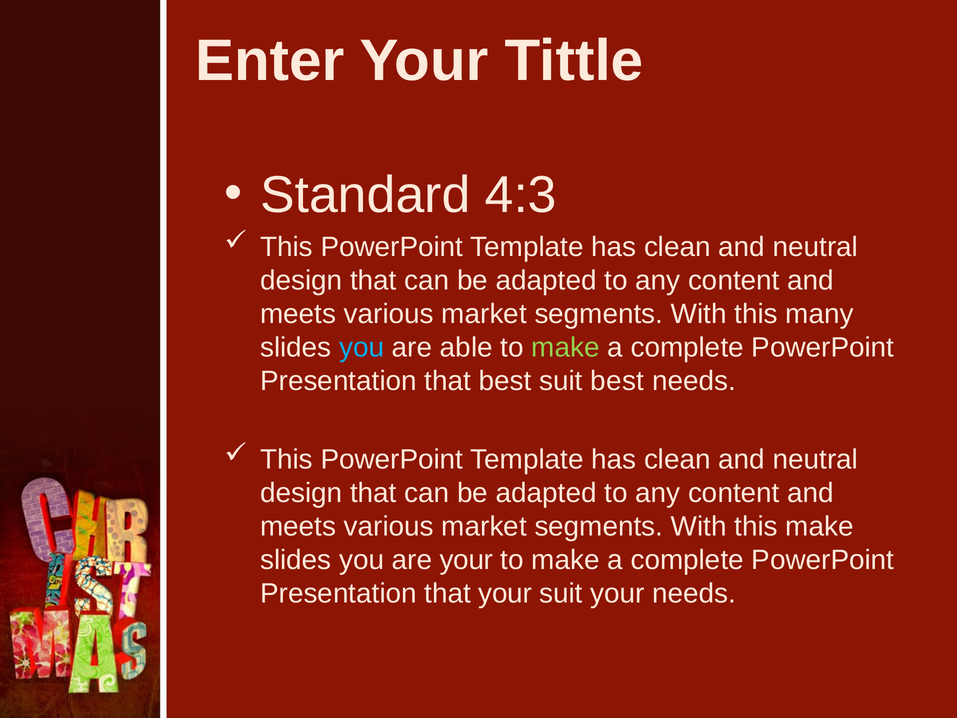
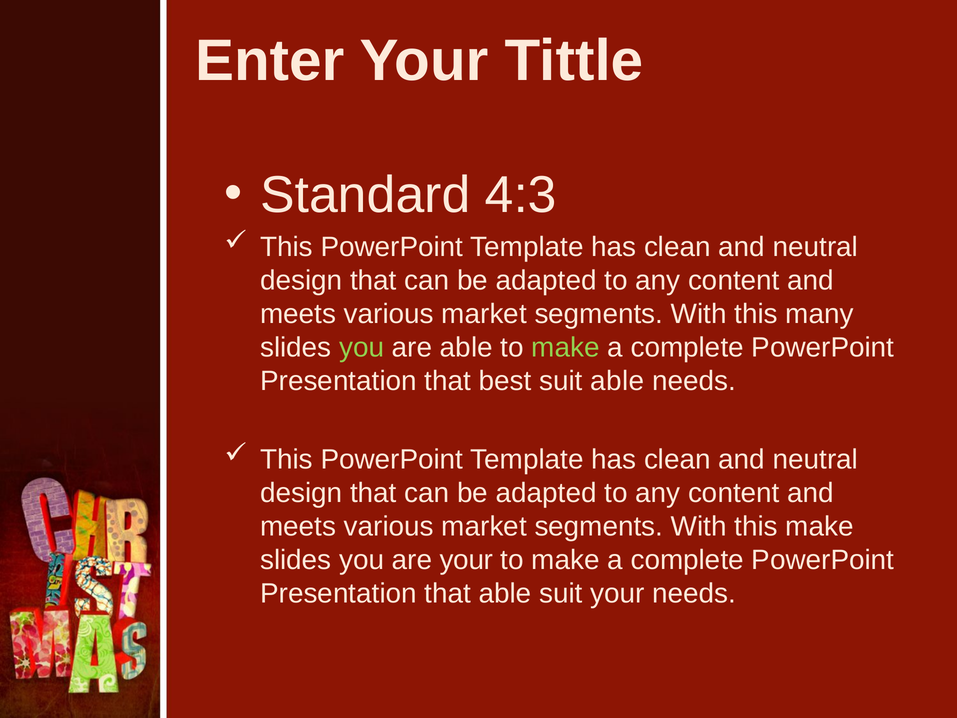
you at (362, 347) colour: light blue -> light green
suit best: best -> able
that your: your -> able
